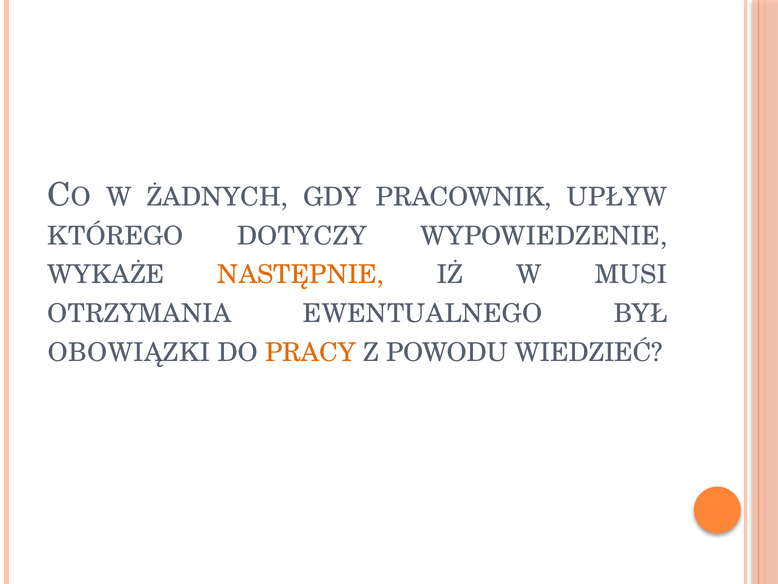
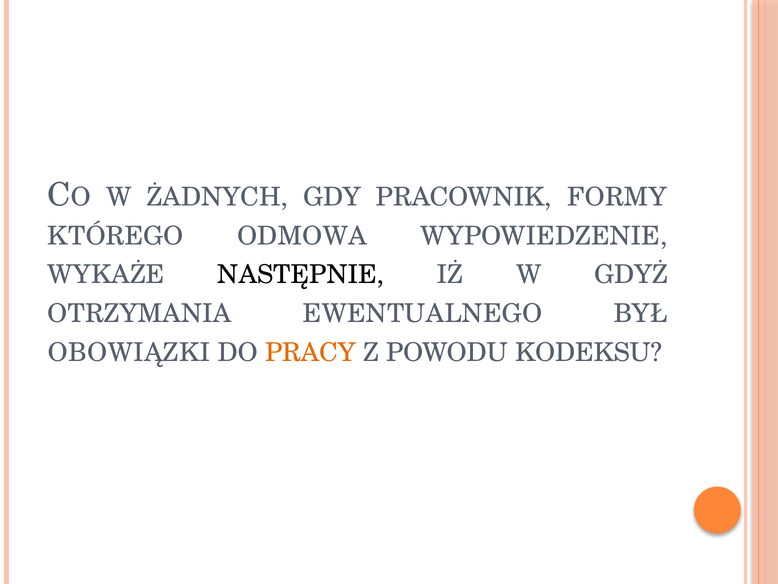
UPŁYW: UPŁYW -> FORMY
DOTYCZY: DOTYCZY -> ODMOWA
NASTĘPNIE colour: orange -> black
MUSI: MUSI -> GDYŻ
WIEDZIEĆ: WIEDZIEĆ -> KODEKSU
